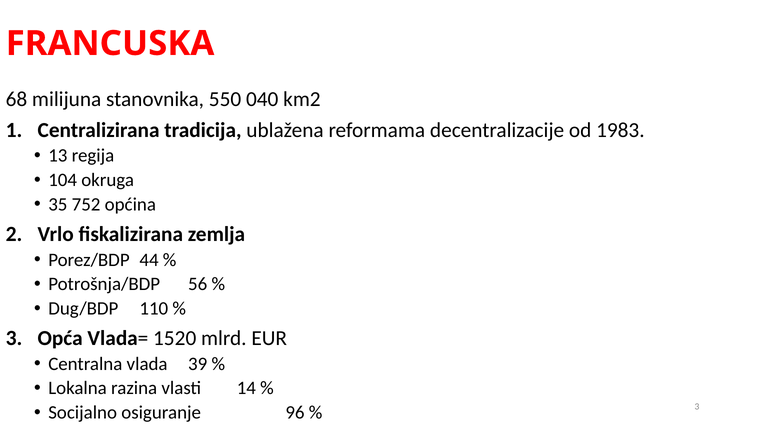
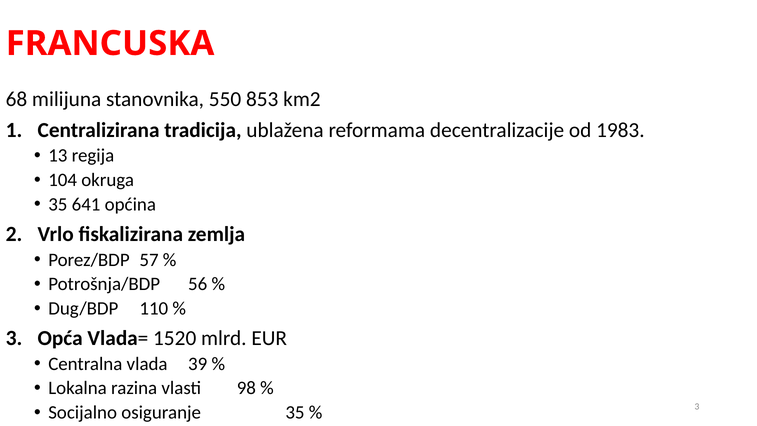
040: 040 -> 853
752: 752 -> 641
44: 44 -> 57
14: 14 -> 98
osiguranje 96: 96 -> 35
